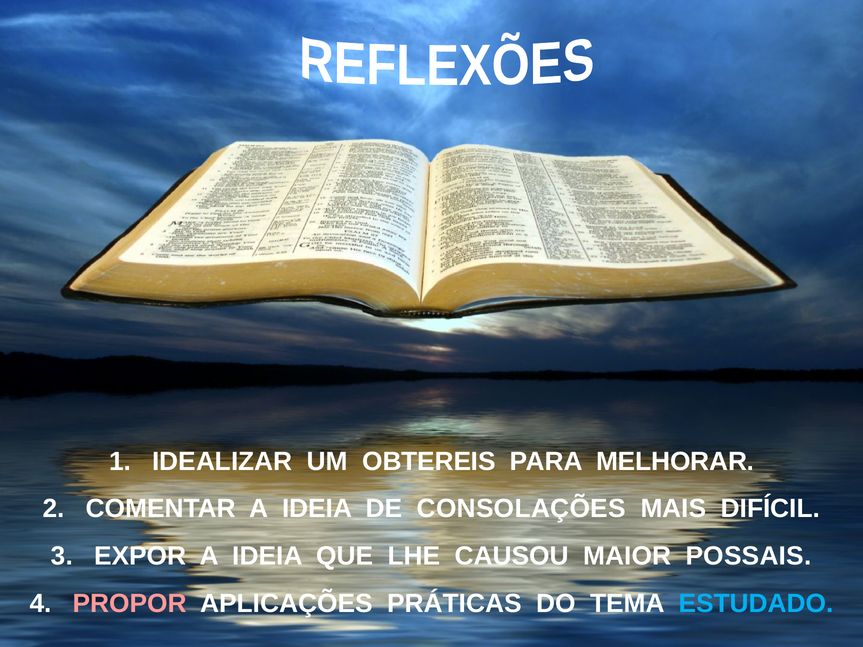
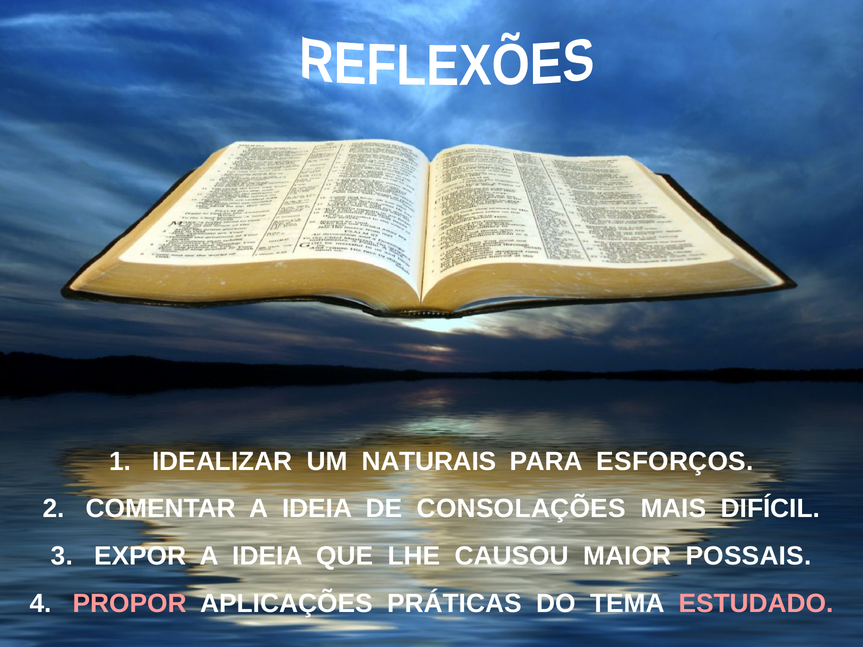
OBTEREIS: OBTEREIS -> NATURAIS
MELHORAR: MELHORAR -> ESFORÇOS
ESTUDADO colour: light blue -> pink
